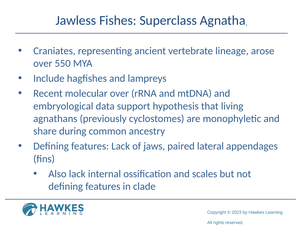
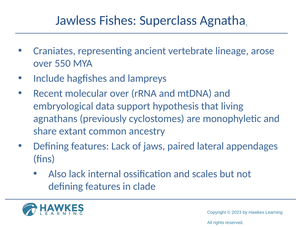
during: during -> extant
